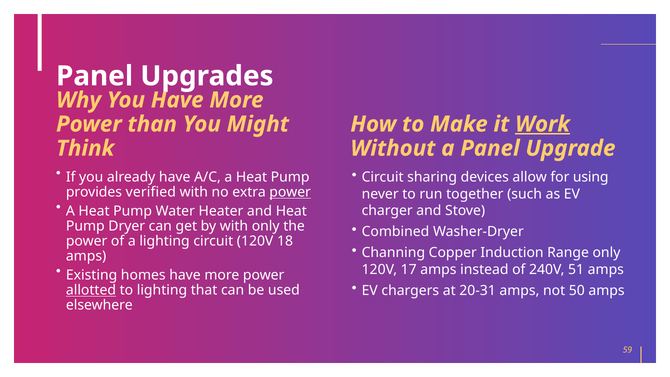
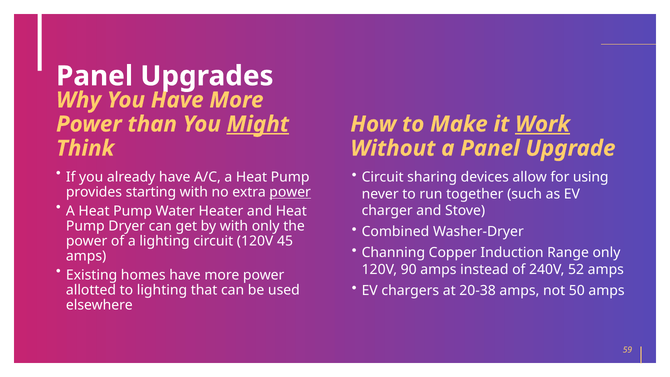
Might underline: none -> present
verified: verified -> starting
18: 18 -> 45
17: 17 -> 90
51: 51 -> 52
20-31: 20-31 -> 20-38
allotted underline: present -> none
